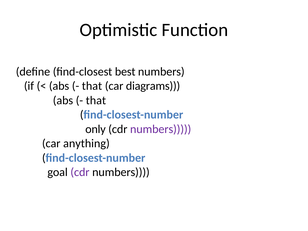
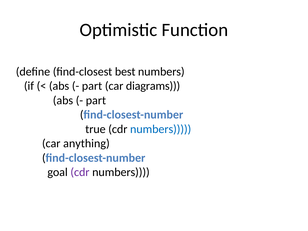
that at (92, 86): that -> part
that at (96, 100): that -> part
only: only -> true
numbers at (161, 129) colour: purple -> blue
